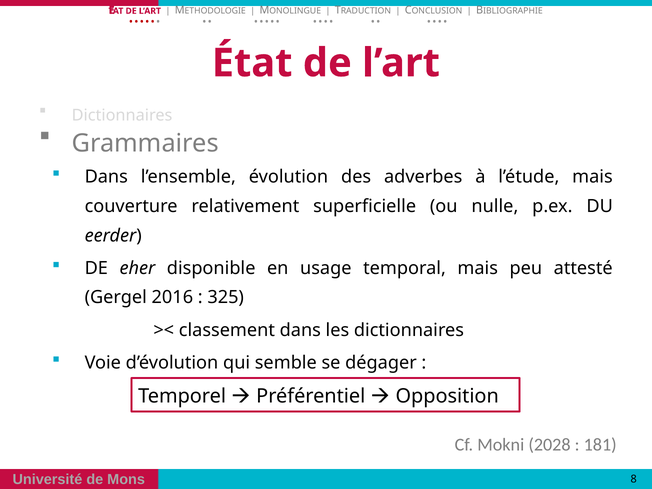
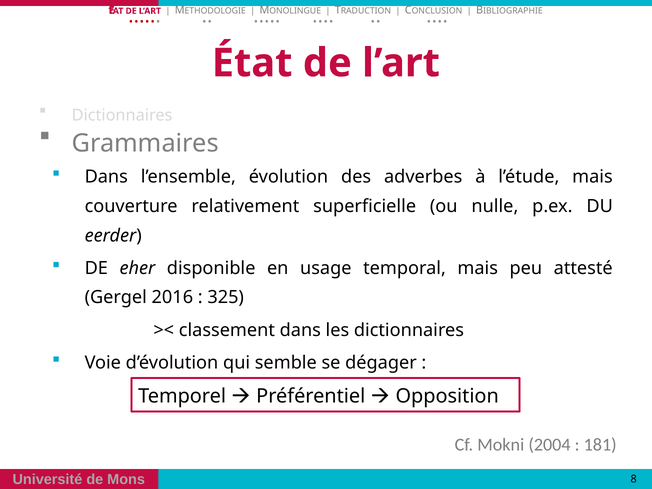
2028: 2028 -> 2004
